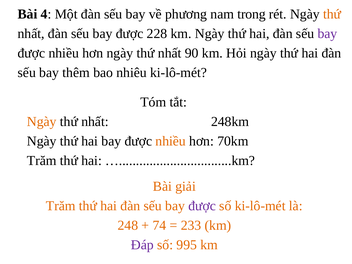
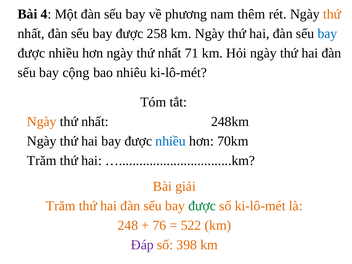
trong: trong -> thêm
228: 228 -> 258
bay at (327, 34) colour: purple -> blue
90: 90 -> 71
thêm: thêm -> cộng
nhiều at (171, 141) colour: orange -> blue
được at (202, 206) colour: purple -> green
74: 74 -> 76
233: 233 -> 522
995: 995 -> 398
